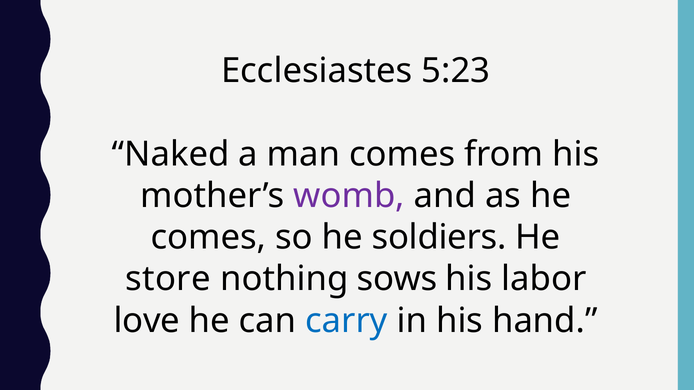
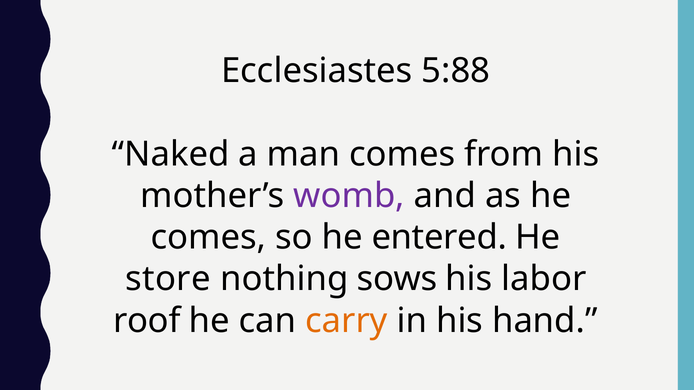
5:23: 5:23 -> 5:88
soldiers: soldiers -> entered
love: love -> roof
carry colour: blue -> orange
